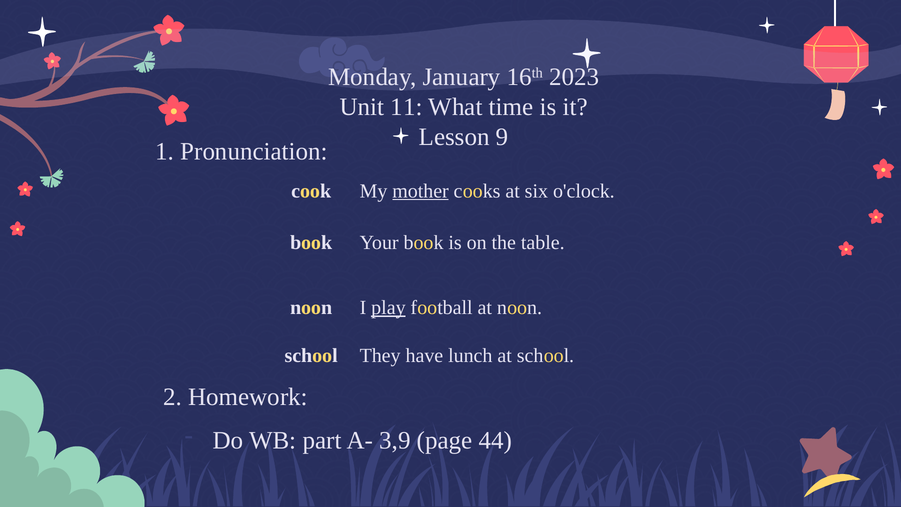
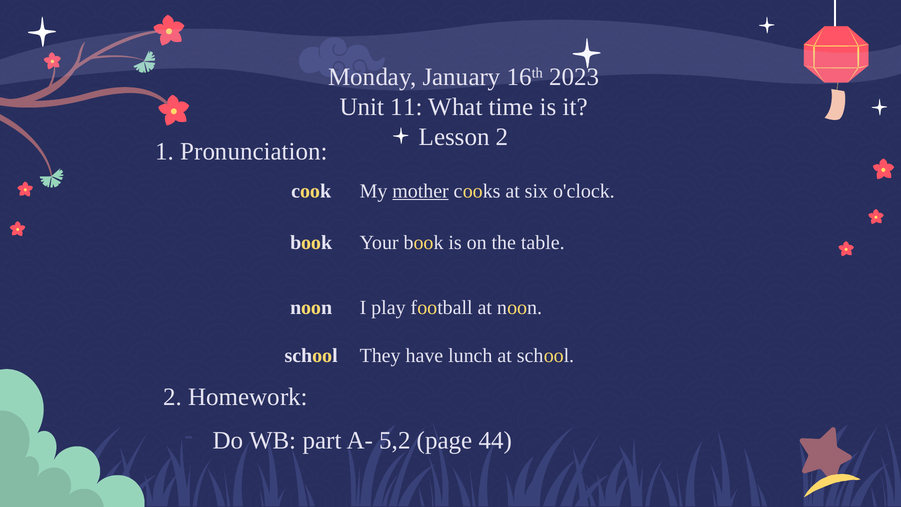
Lesson 9: 9 -> 2
play underline: present -> none
3,9: 3,9 -> 5,2
